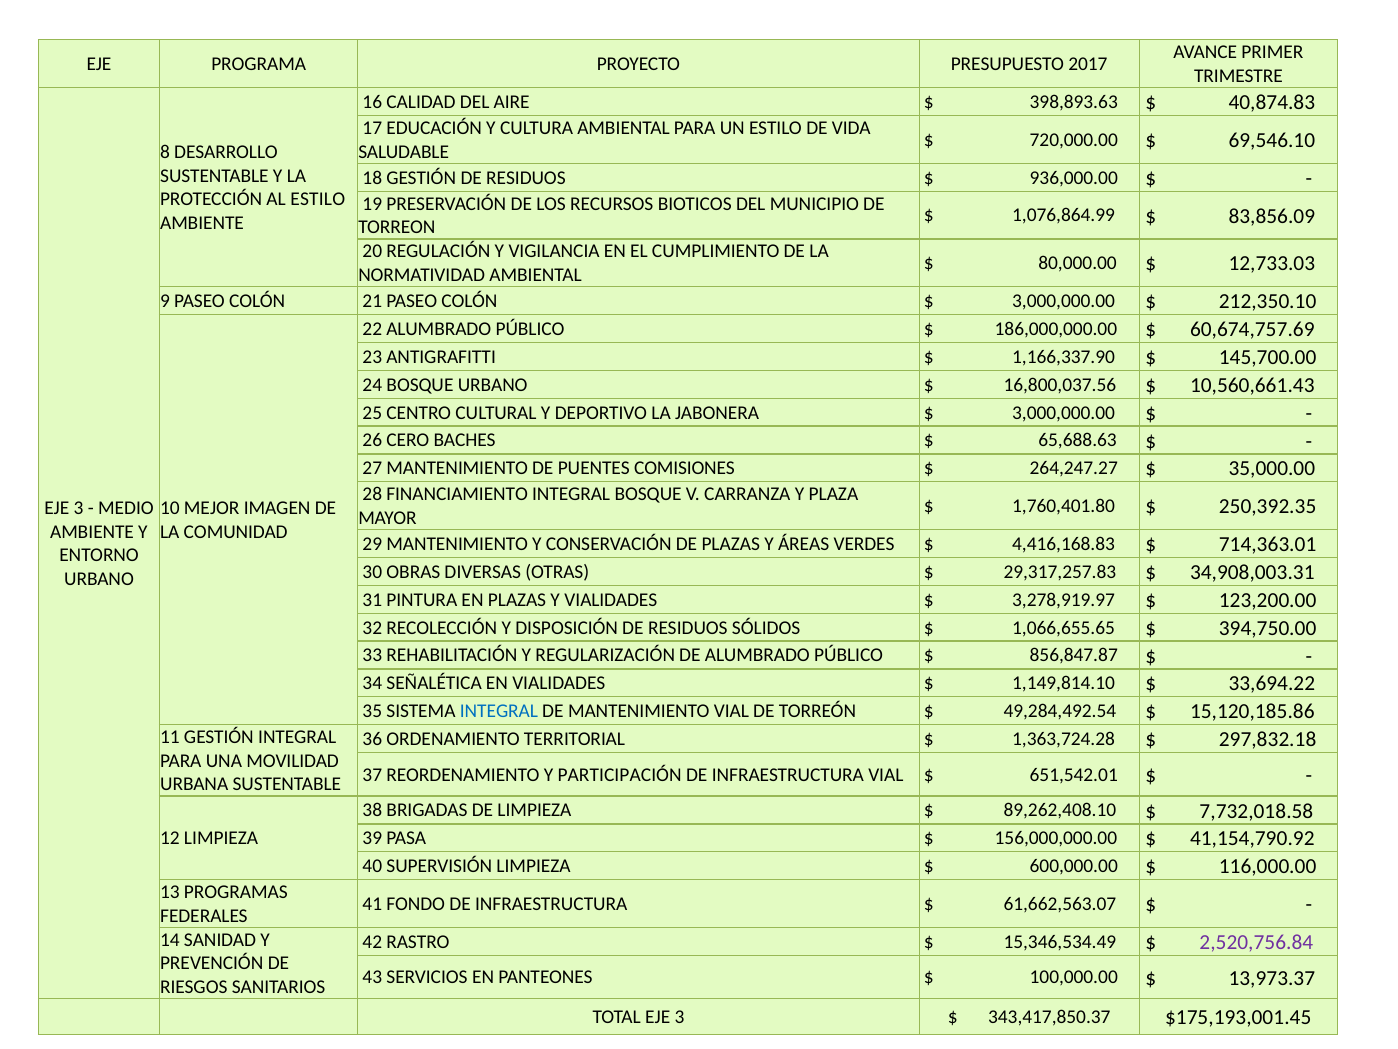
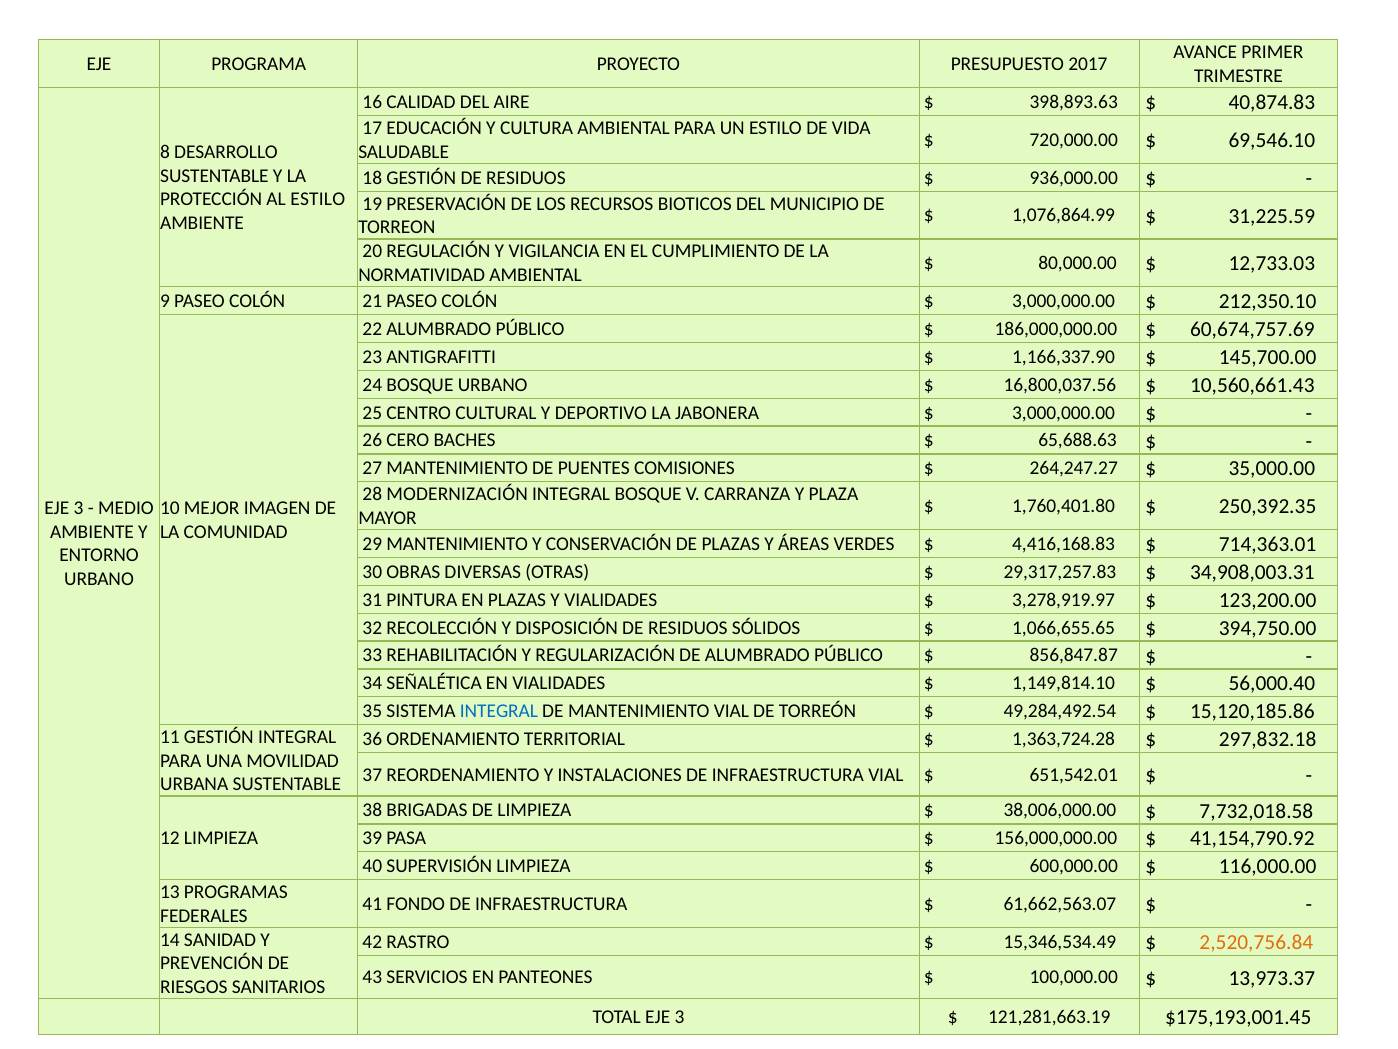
83,856.09: 83,856.09 -> 31,225.59
FINANCIAMIENTO: FINANCIAMIENTO -> MODERNIZACIÓN
33,694.22: 33,694.22 -> 56,000.40
PARTICIPACIÓN: PARTICIPACIÓN -> INSTALACIONES
89,262,408.10: 89,262,408.10 -> 38,006,000.00
2,520,756.84 colour: purple -> orange
343,417,850.37: 343,417,850.37 -> 121,281,663.19
